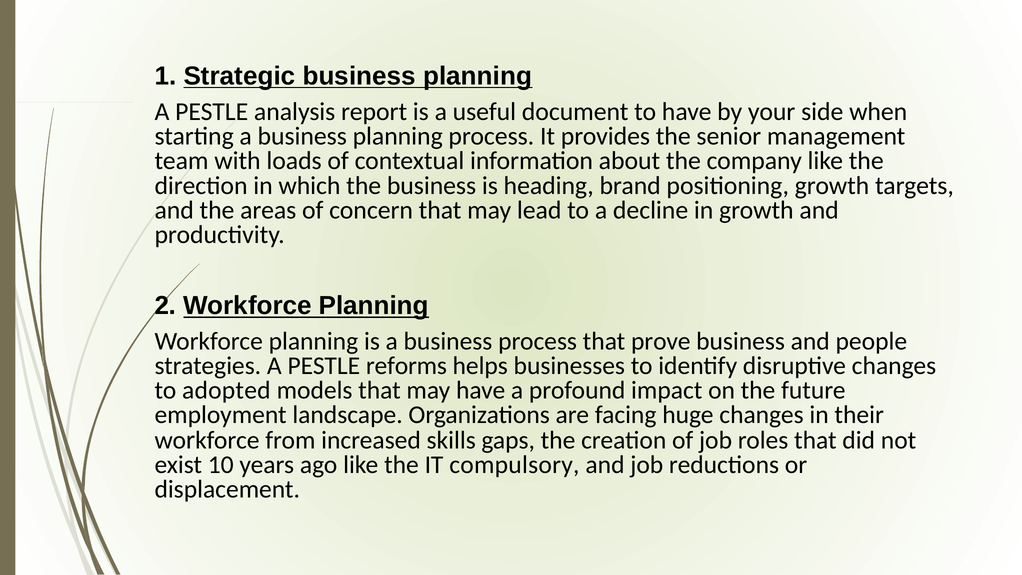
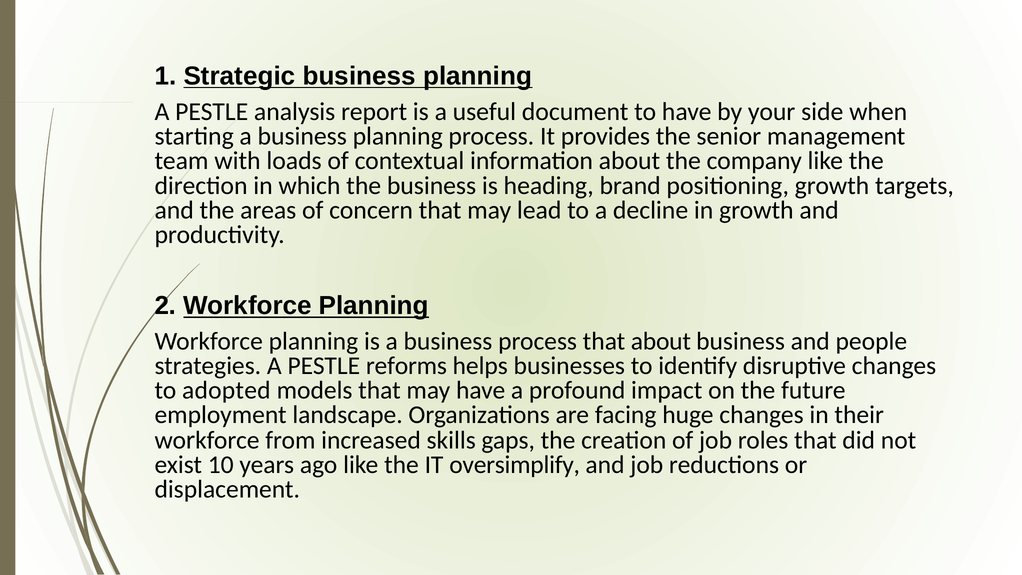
that prove: prove -> about
compulsory: compulsory -> oversimplify
